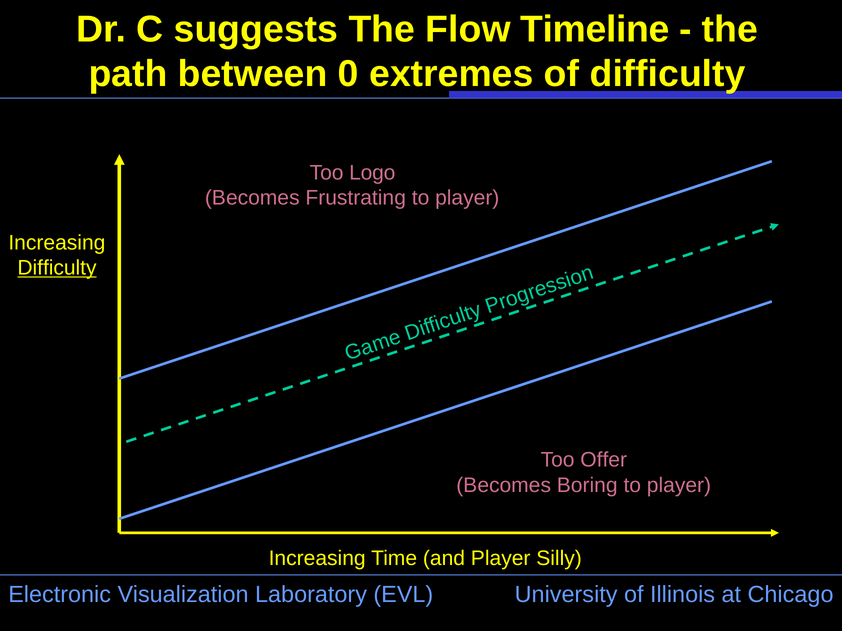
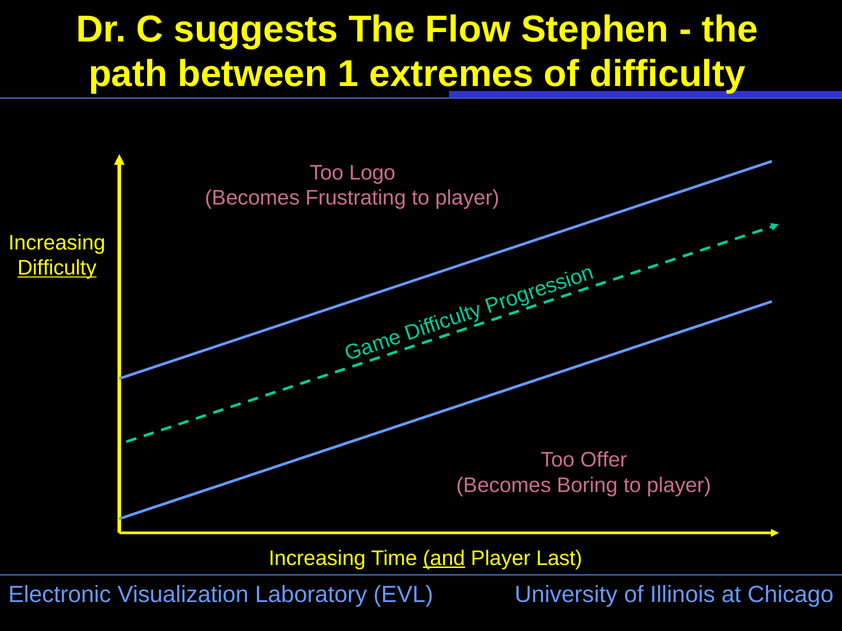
Timeline: Timeline -> Stephen
0: 0 -> 1
and underline: none -> present
Silly: Silly -> Last
